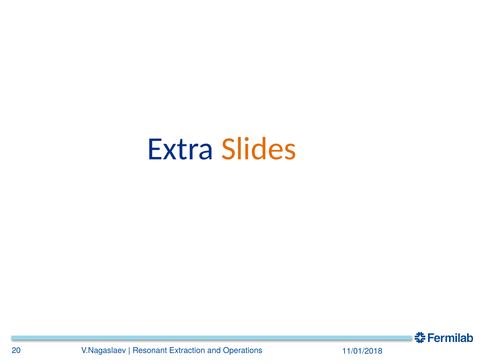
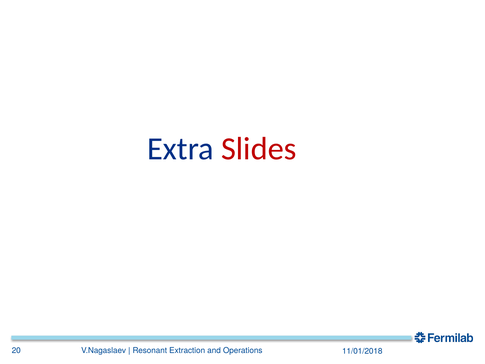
Slides colour: orange -> red
